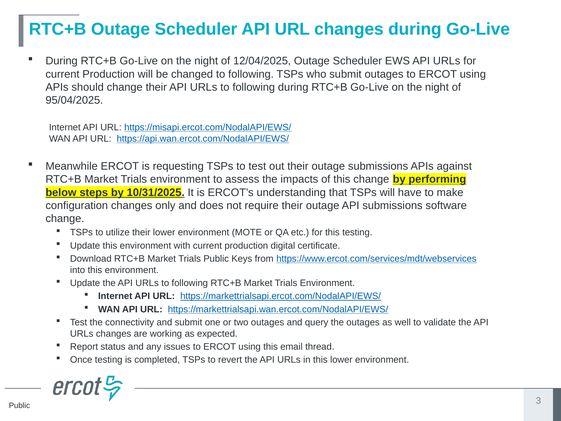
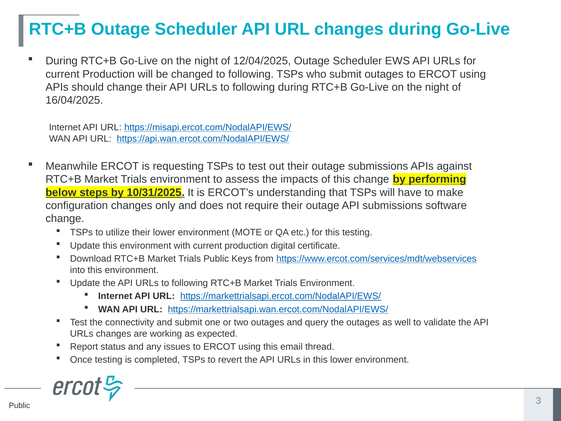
95/04/2025: 95/04/2025 -> 16/04/2025
